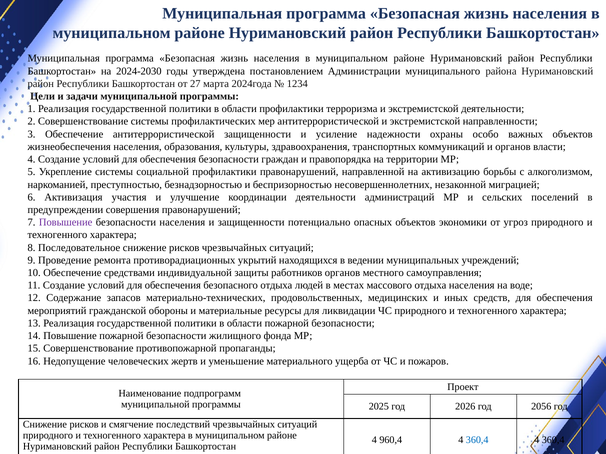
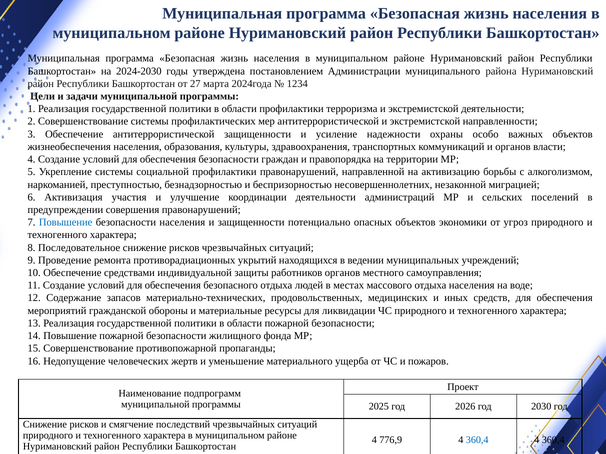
Повышение at (66, 223) colour: purple -> blue
2056: 2056 -> 2030
960,4: 960,4 -> 776,9
